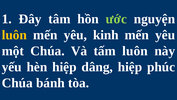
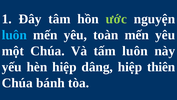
luôn at (14, 35) colour: yellow -> light blue
kinh: kinh -> toàn
phúc: phúc -> thiên
